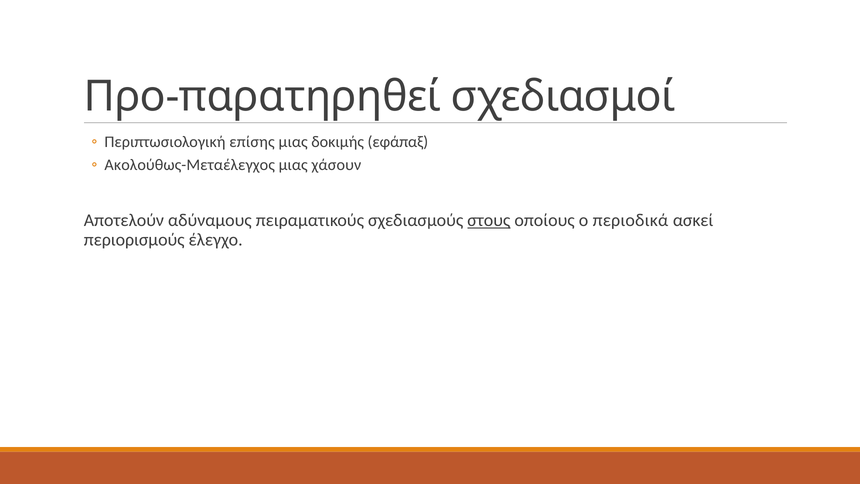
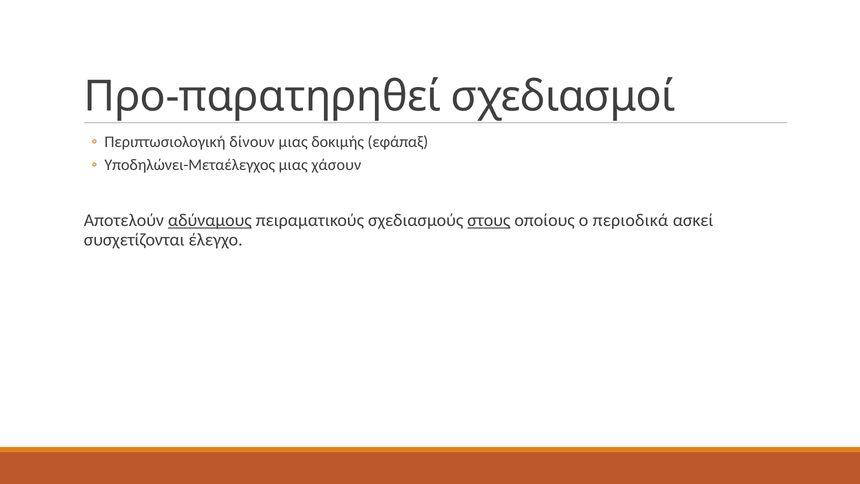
επίσης: επίσης -> δίνουν
Ακολούθως-Μεταέλεγχος: Ακολούθως-Μεταέλεγχος -> Υποδηλώνει-Μεταέλεγχος
αδύναμους underline: none -> present
περιορισμούς: περιορισμούς -> συσχετίζονται
